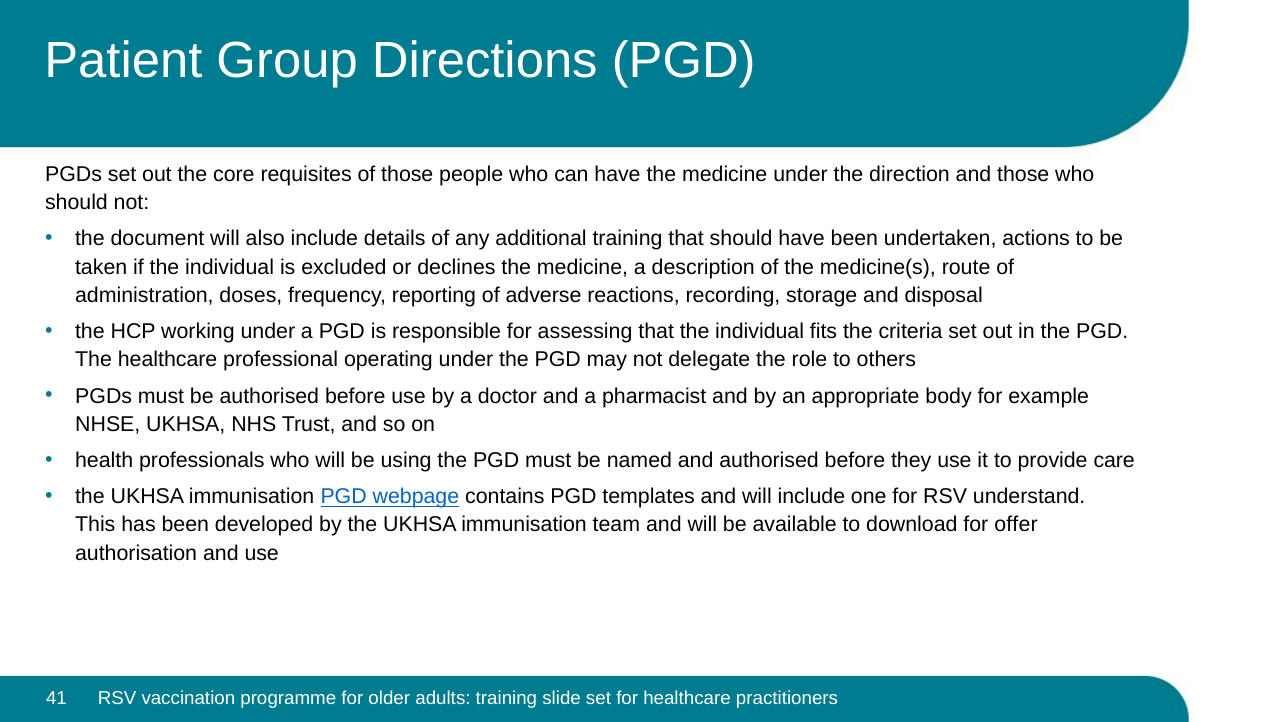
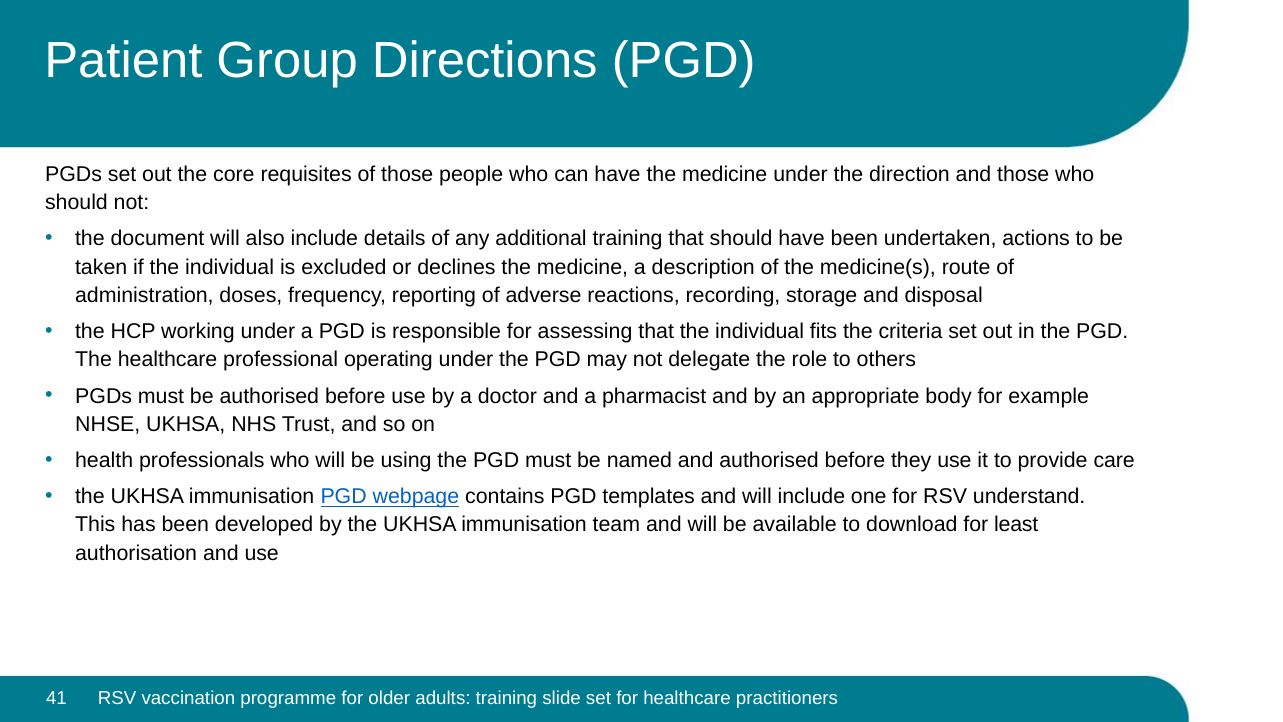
offer: offer -> least
